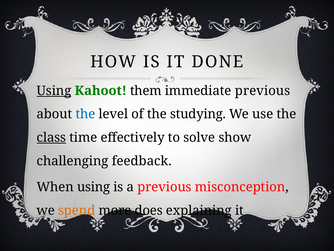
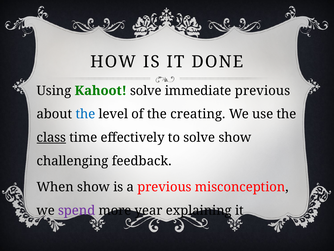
Using at (54, 91) underline: present -> none
Kahoot them: them -> solve
studying: studying -> creating
When using: using -> show
spend colour: orange -> purple
does: does -> year
